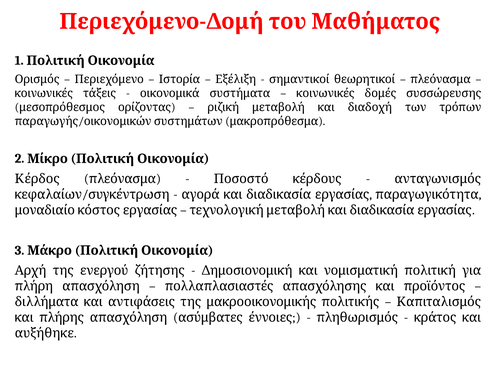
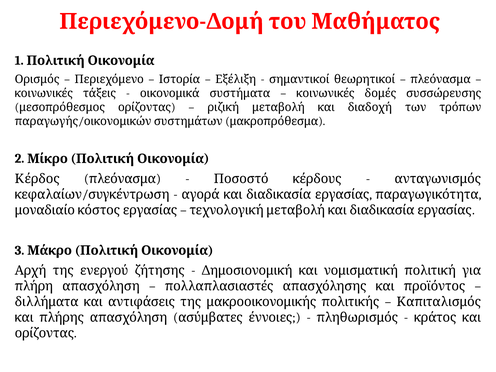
αυξήθηκε at (44, 333): αυξήθηκε -> ορίζοντας
